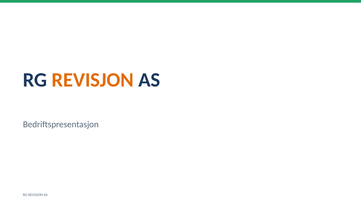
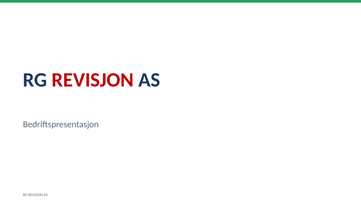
REVISJON at (93, 80) colour: orange -> red
